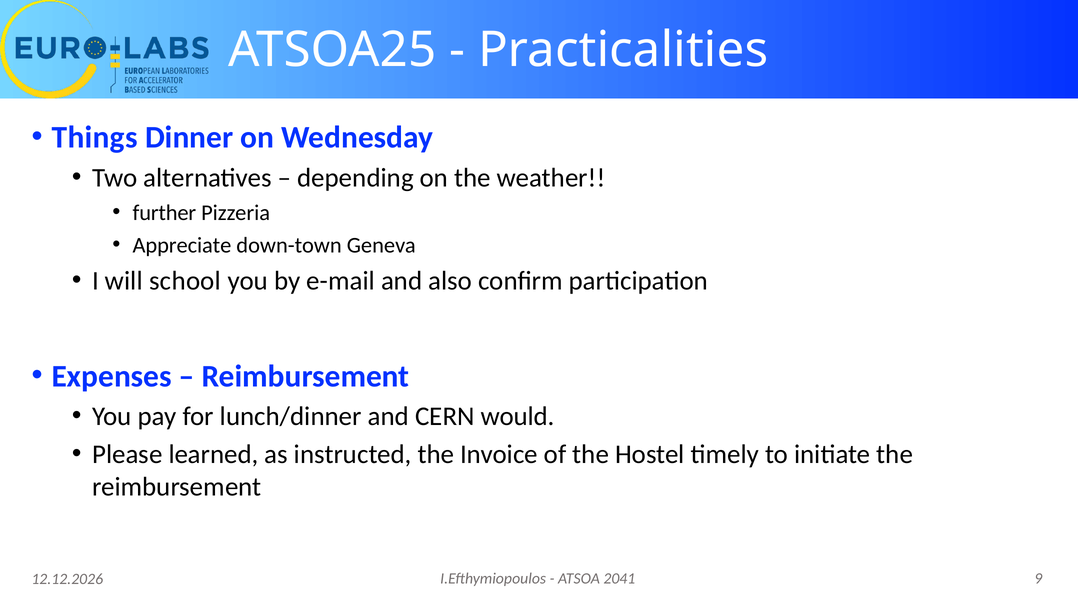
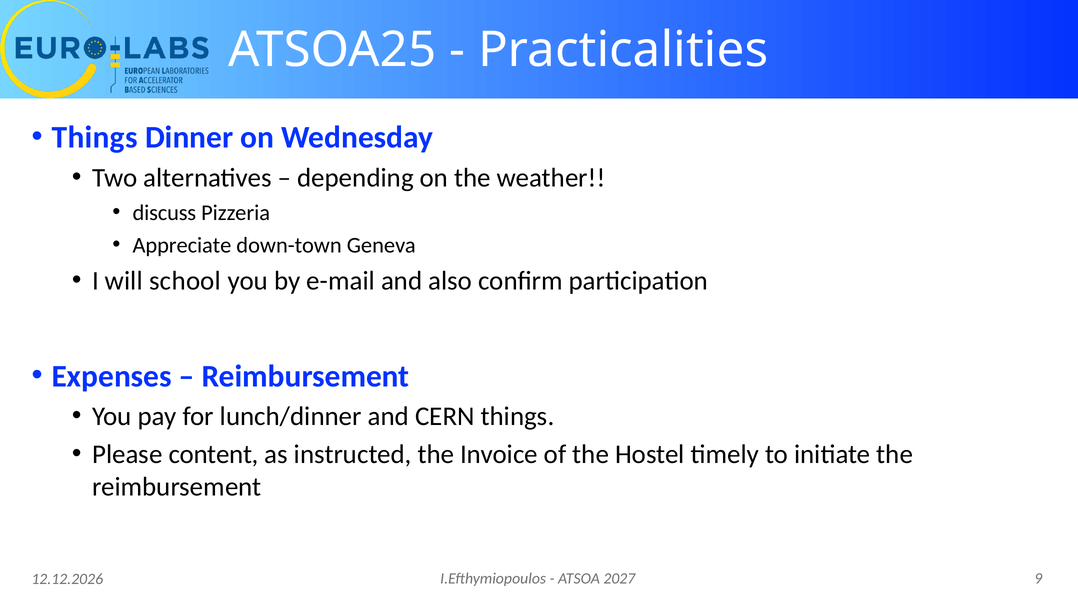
further: further -> discuss
CERN would: would -> things
learned: learned -> content
2041: 2041 -> 2027
